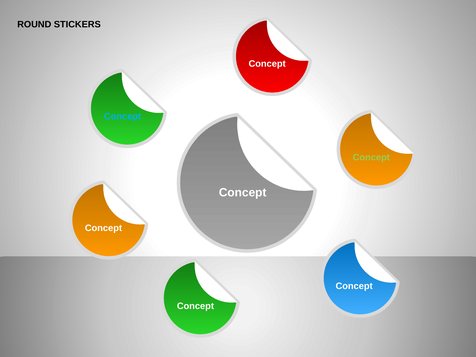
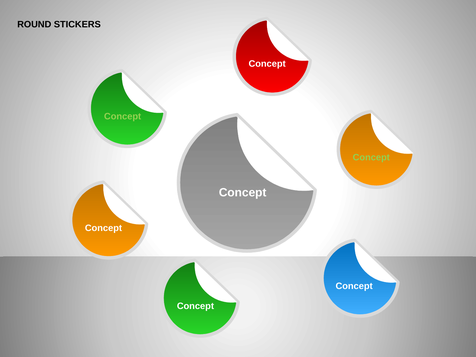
Concept at (123, 116) colour: light blue -> light green
